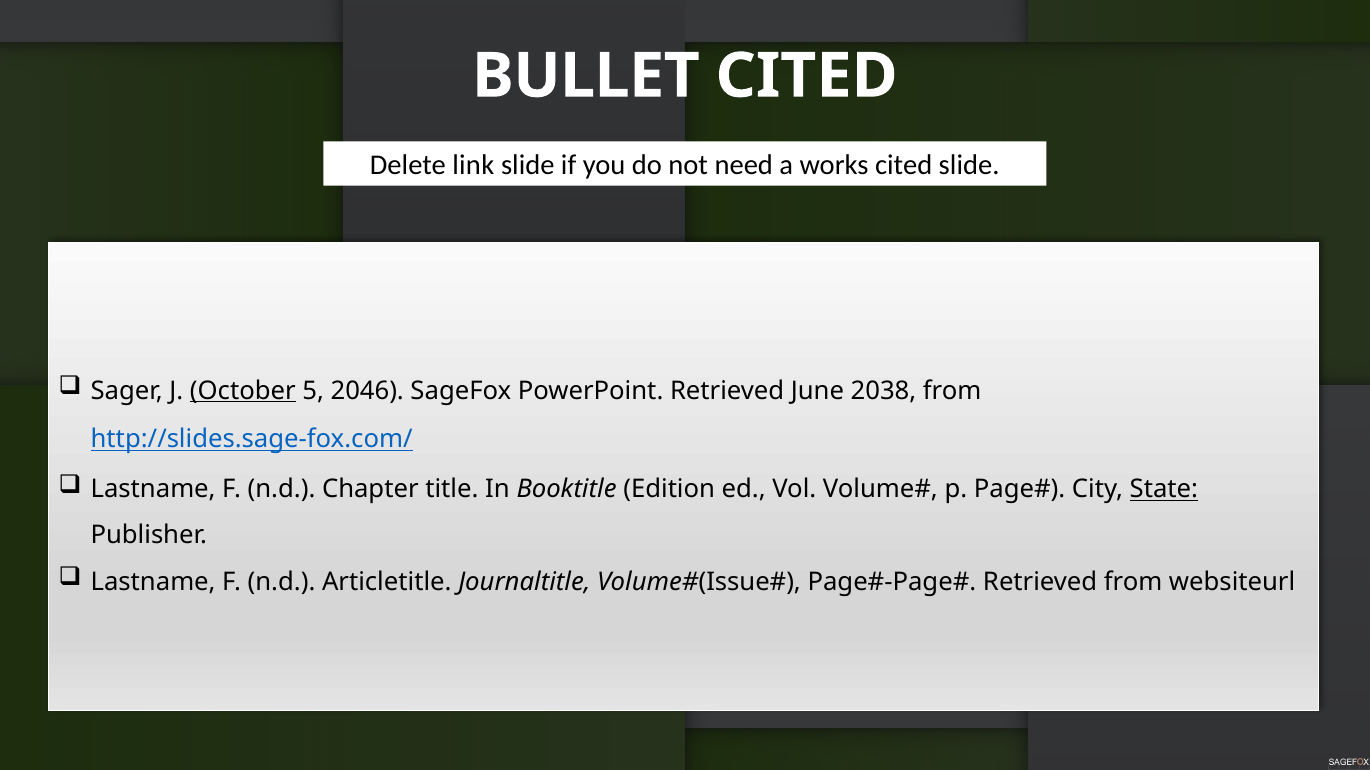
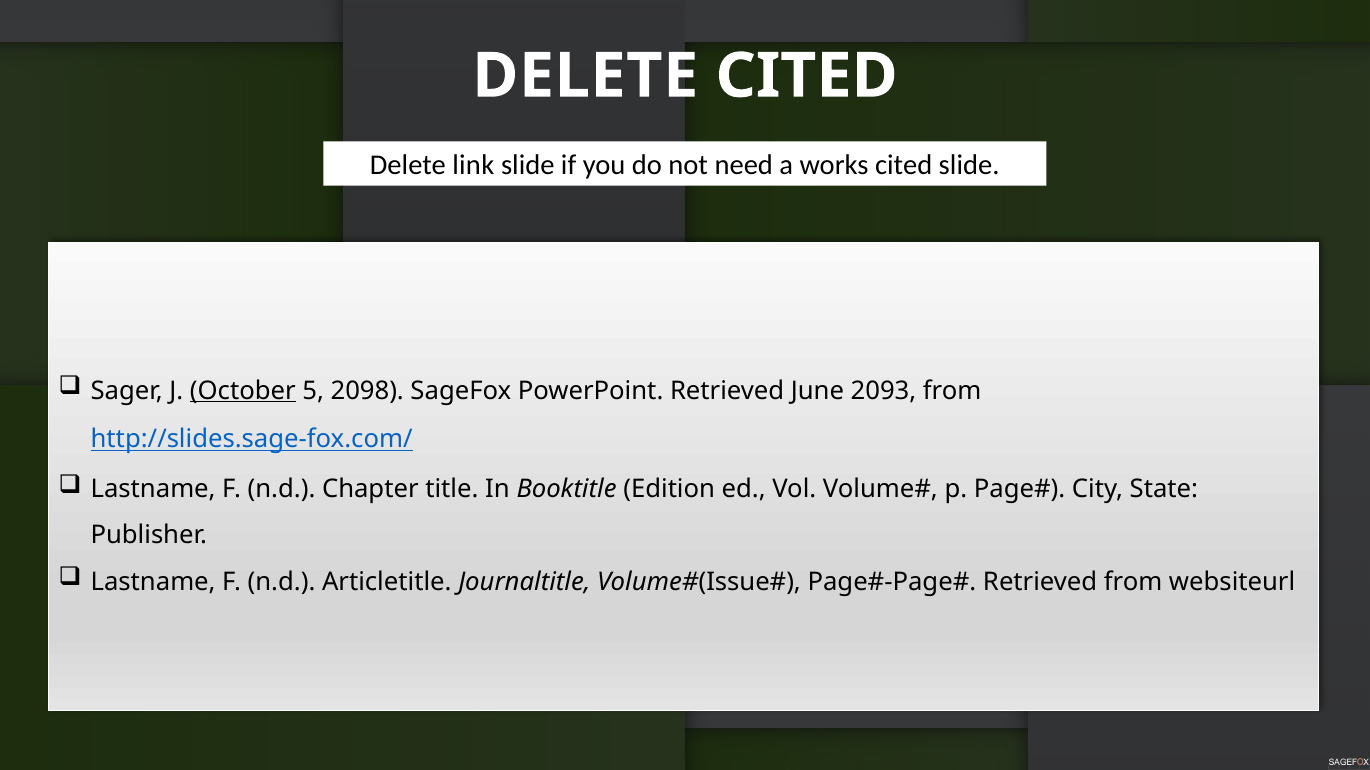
BULLET at (586, 76): BULLET -> DELETE
2046: 2046 -> 2098
2038: 2038 -> 2093
State underline: present -> none
